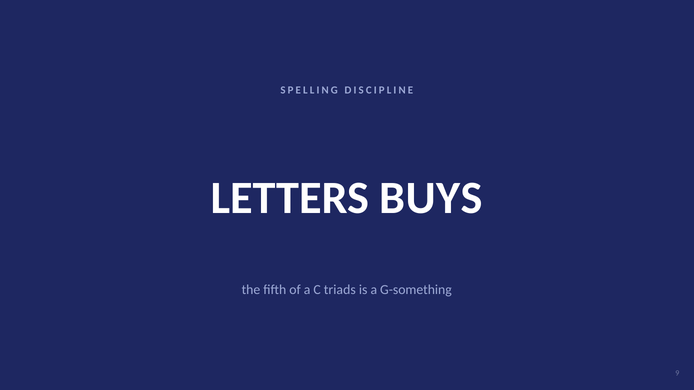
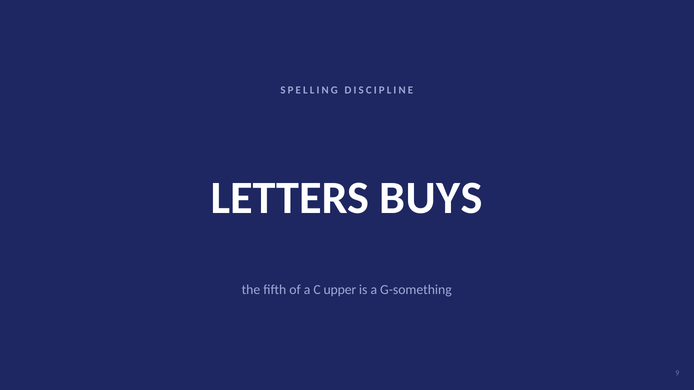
triads: triads -> upper
